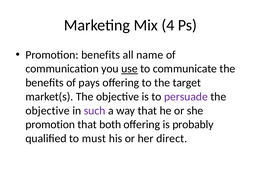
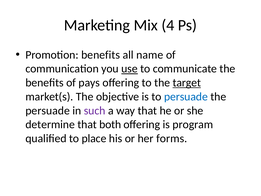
target underline: none -> present
persuade at (186, 97) colour: purple -> blue
objective at (48, 110): objective -> persuade
promotion at (50, 124): promotion -> determine
probably: probably -> program
must: must -> place
direct: direct -> forms
